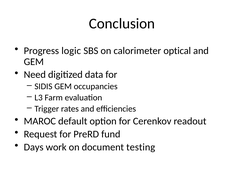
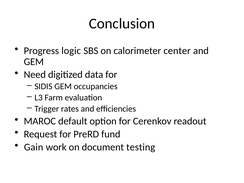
optical: optical -> center
Days: Days -> Gain
